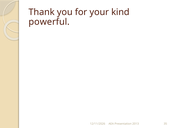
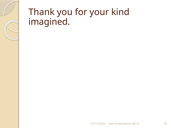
powerful: powerful -> imagined
